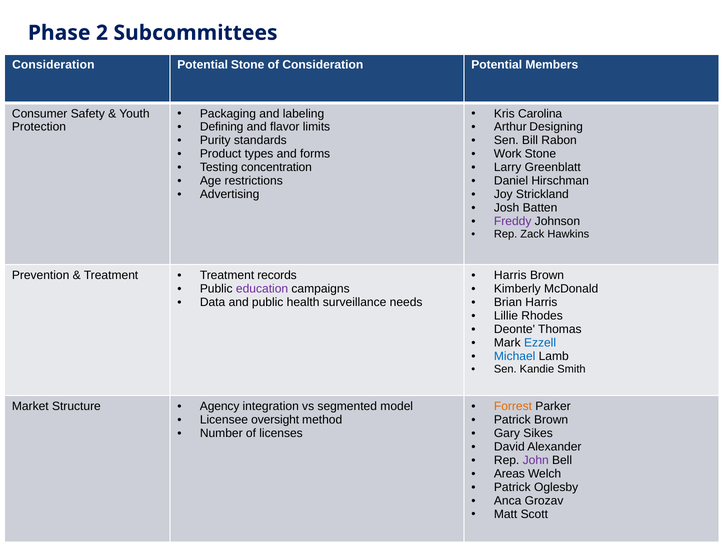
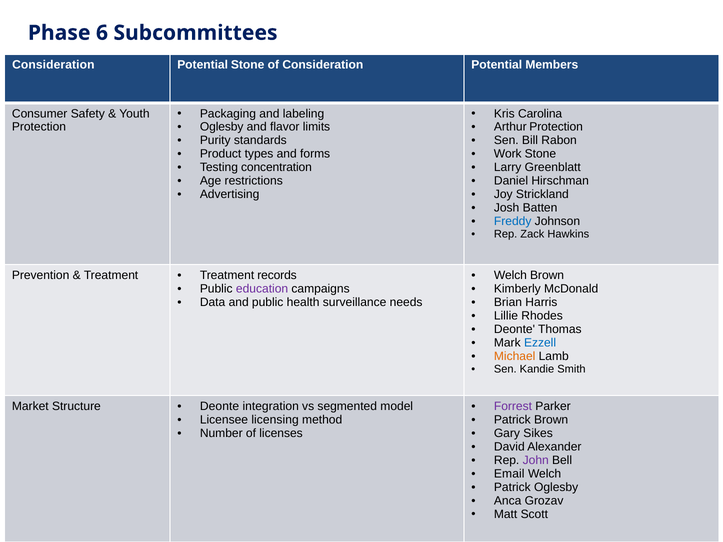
2: 2 -> 6
Defining at (222, 127): Defining -> Oglesby
Arthur Designing: Designing -> Protection
Freddy colour: purple -> blue
Harris at (510, 275): Harris -> Welch
Michael colour: blue -> orange
Forrest colour: orange -> purple
Agency at (220, 406): Agency -> Deonte
oversight: oversight -> licensing
Areas: Areas -> Email
